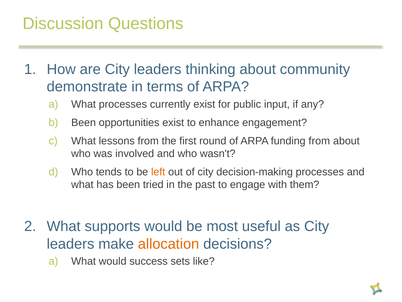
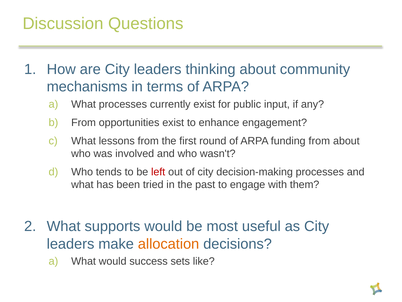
demonstrate: demonstrate -> mechanisms
Been at (84, 122): Been -> From
left colour: orange -> red
